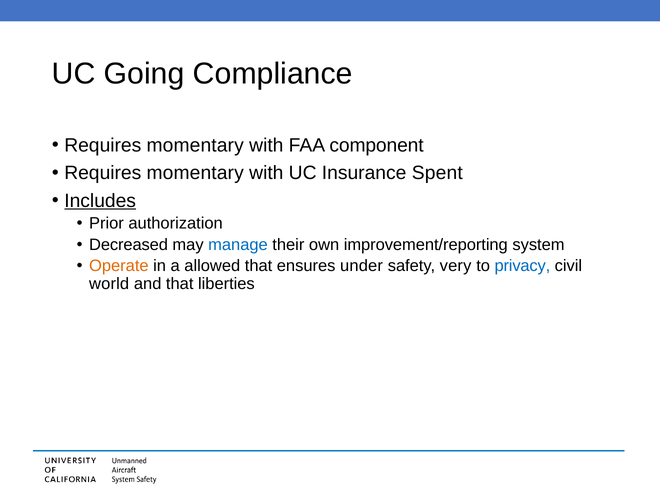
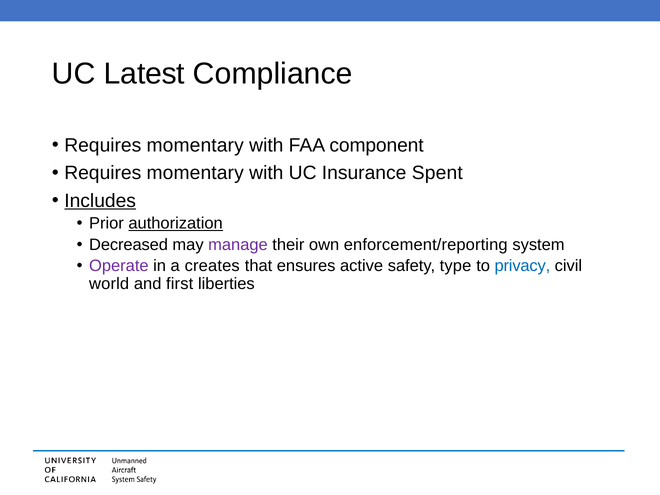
Going: Going -> Latest
authorization underline: none -> present
manage colour: blue -> purple
improvement/reporting: improvement/reporting -> enforcement/reporting
Operate colour: orange -> purple
allowed: allowed -> creates
under: under -> active
very: very -> type
and that: that -> first
